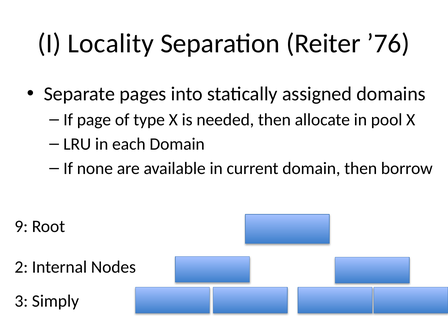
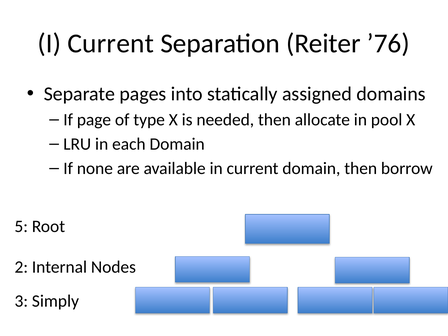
I Locality: Locality -> Current
9: 9 -> 5
